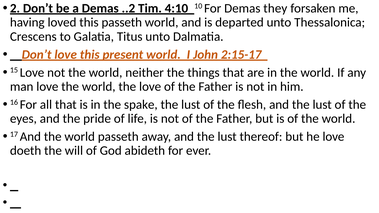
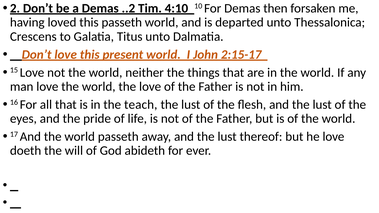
they: they -> then
spake: spake -> teach
